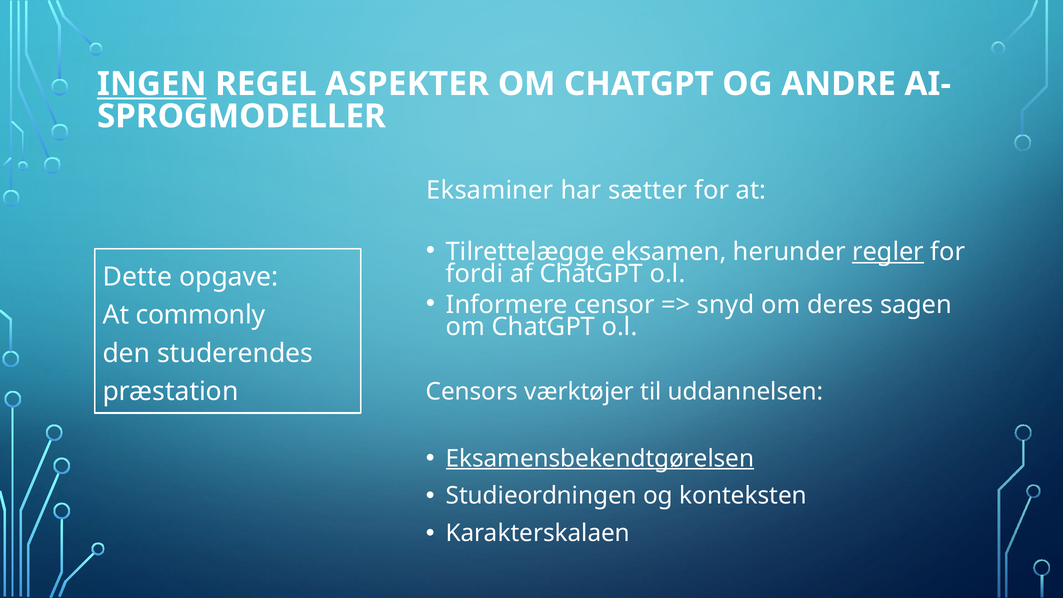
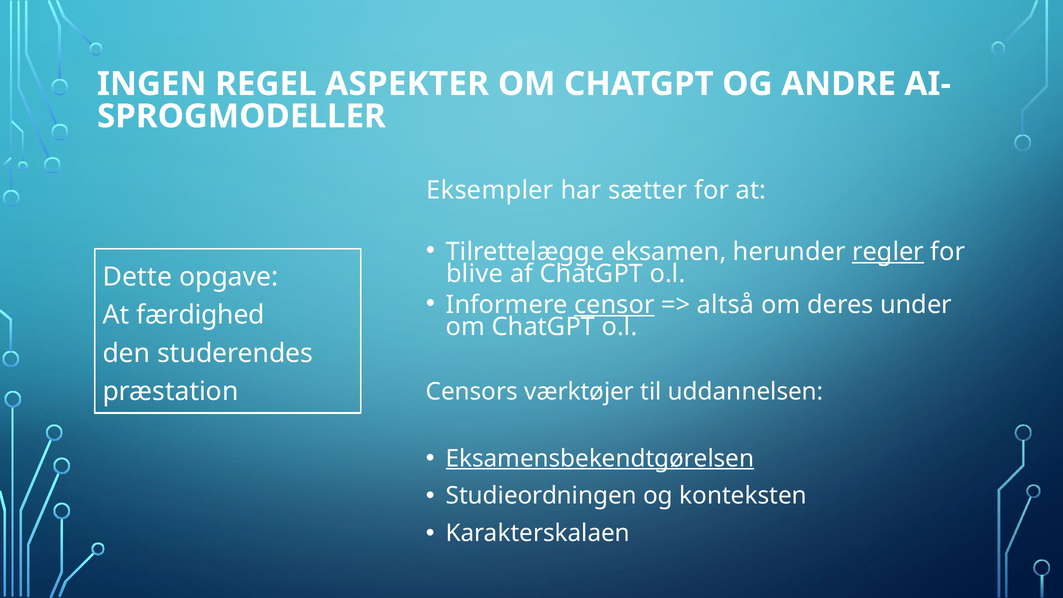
INGEN underline: present -> none
Eksaminer: Eksaminer -> Eksempler
fordi: fordi -> blive
censor underline: none -> present
snyd: snyd -> altså
sagen: sagen -> under
commonly: commonly -> færdighed
